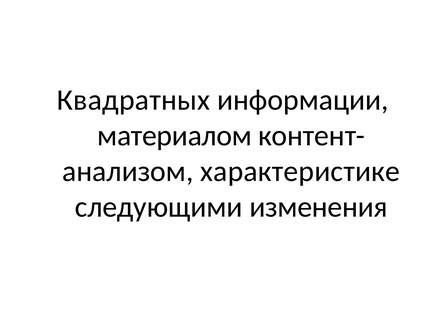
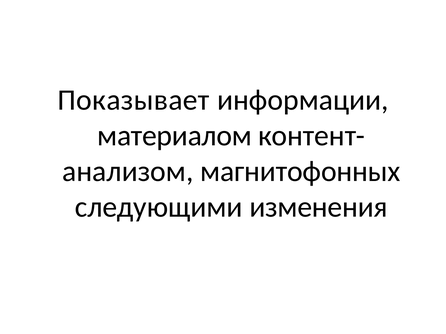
Квадратных: Квадратных -> Показывает
характеристике: характеристике -> магнитофонных
